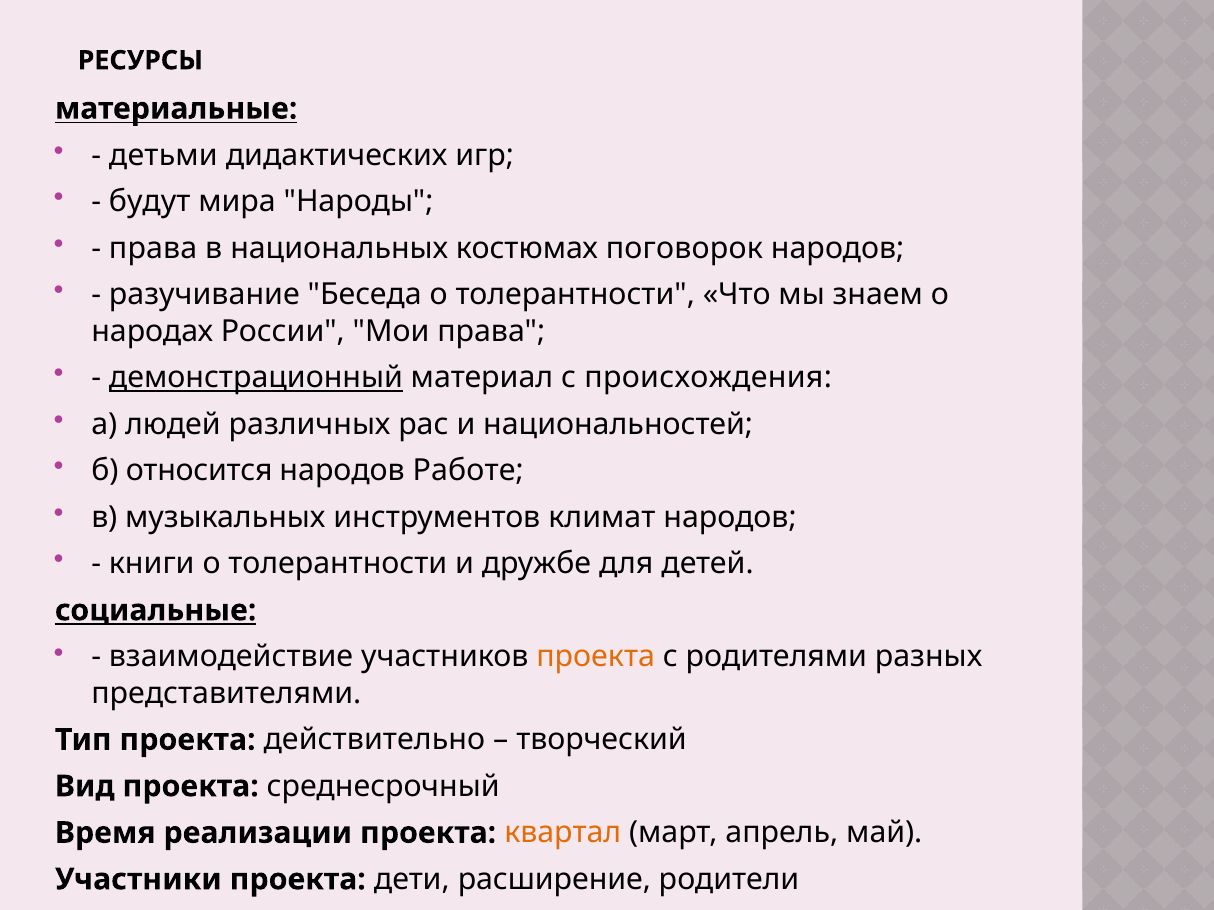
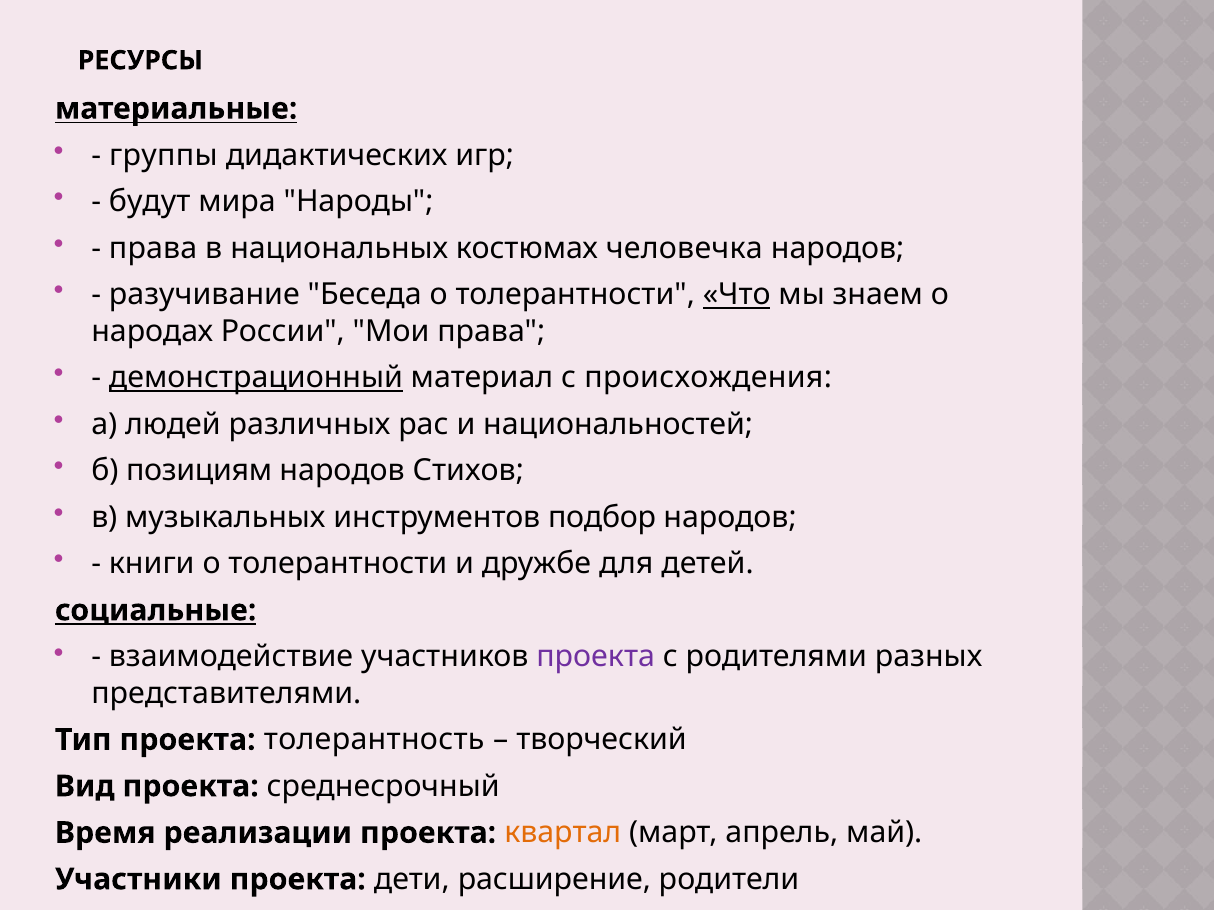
детьми: детьми -> группы
поговорок: поговорок -> человечка
Что underline: none -> present
относится: относится -> позициям
Работе: Работе -> Стихов
климат: климат -> подбор
проекта at (596, 657) colour: orange -> purple
действительно: действительно -> толерантность
